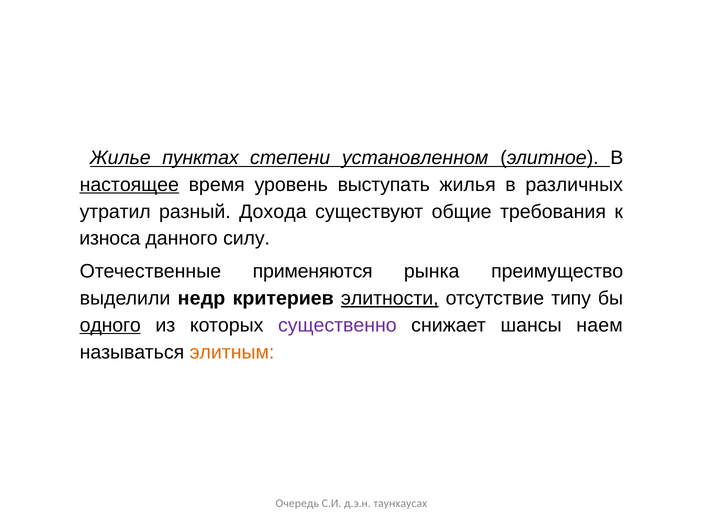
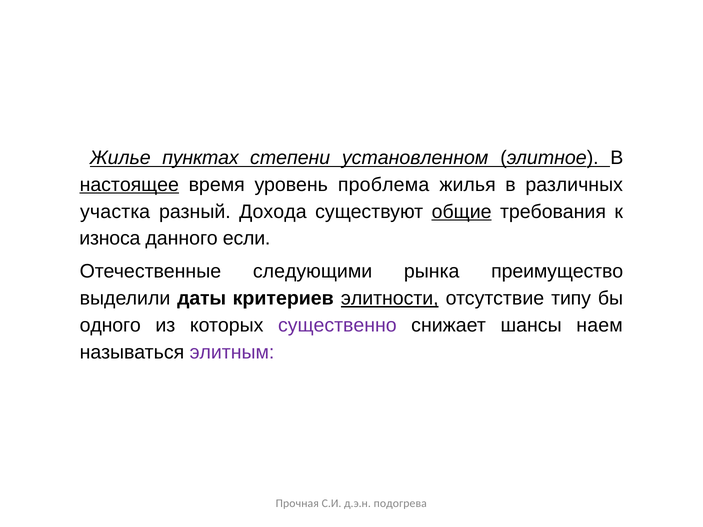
выступать: выступать -> проблема
утратил: утратил -> участка
общие underline: none -> present
силу: силу -> если
применяются: применяются -> следующими
недр: недр -> даты
одного underline: present -> none
элитным colour: orange -> purple
Очередь: Очередь -> Прочная
таунхаусах: таунхаусах -> подогрева
